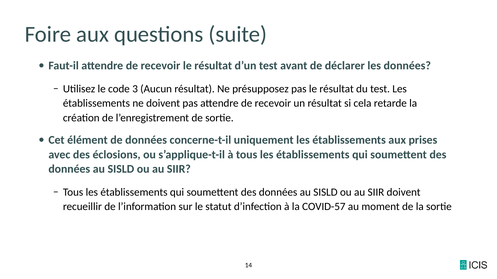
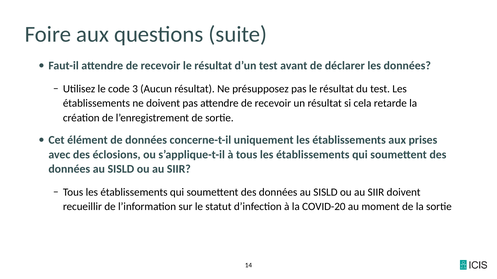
COVID-57: COVID-57 -> COVID-20
